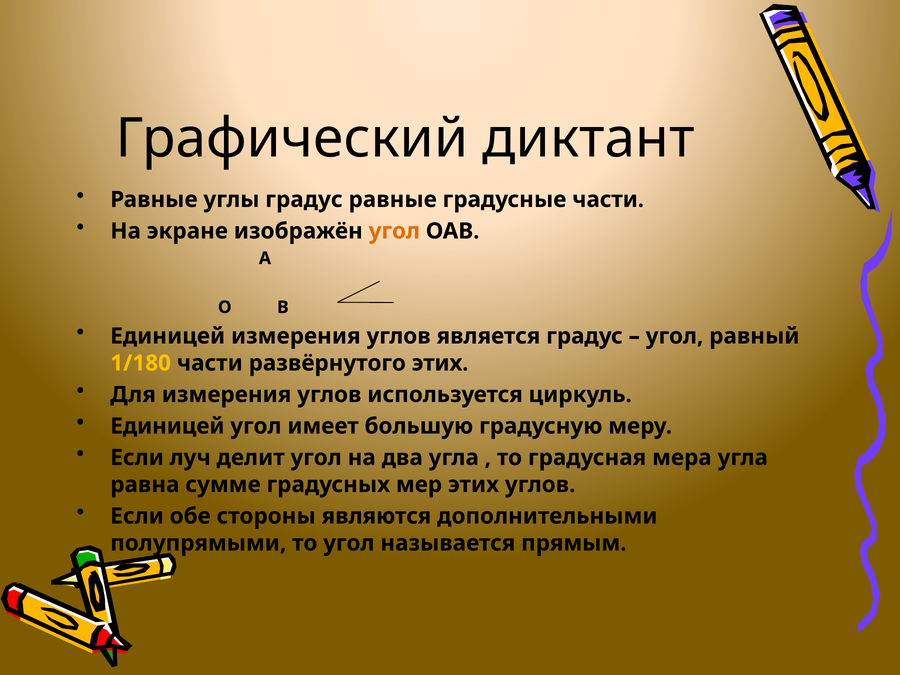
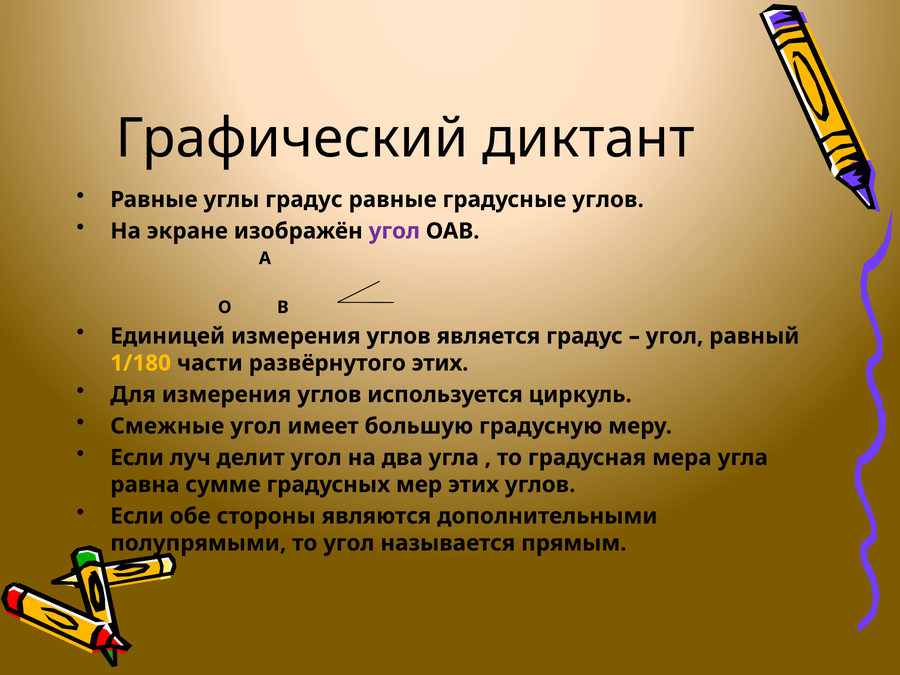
градусные части: части -> углов
угол at (394, 231) colour: orange -> purple
Единицей at (167, 426): Единицей -> Смежные
